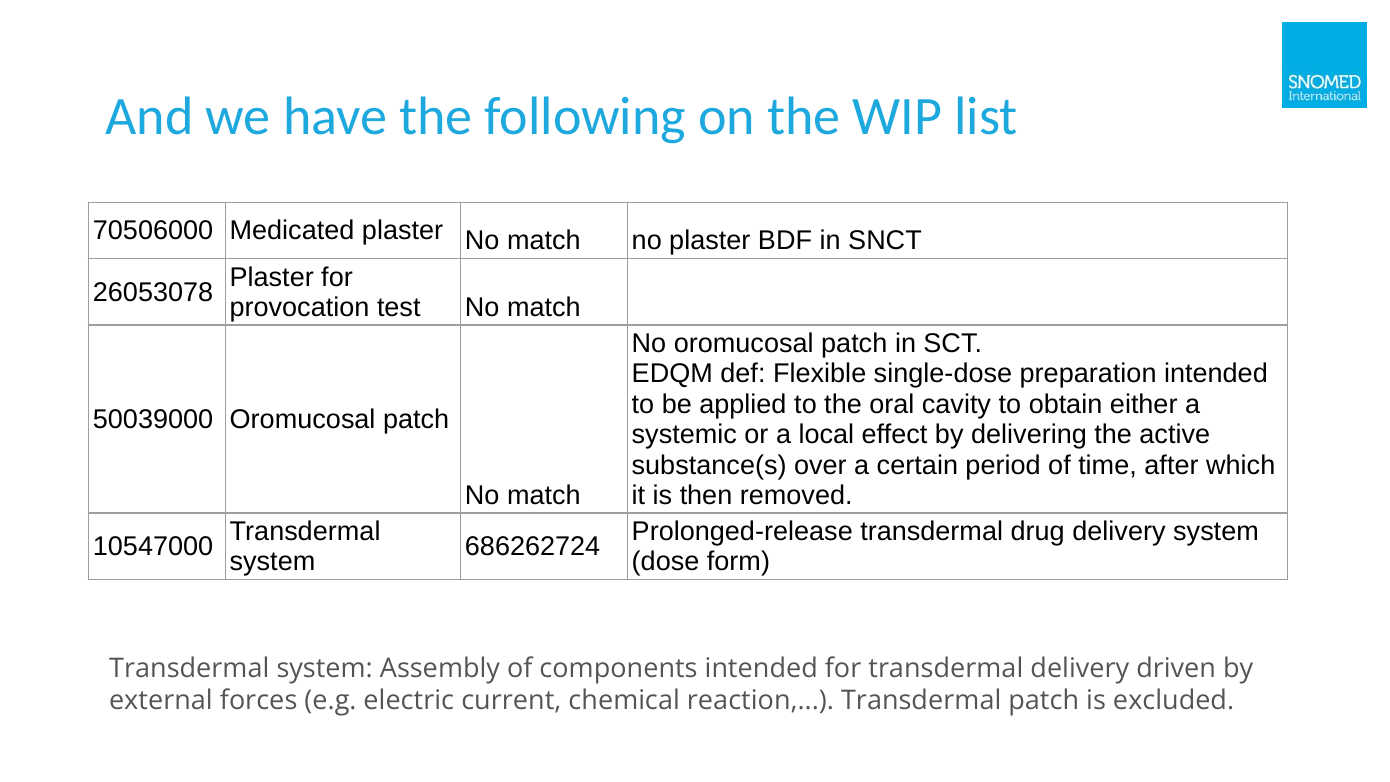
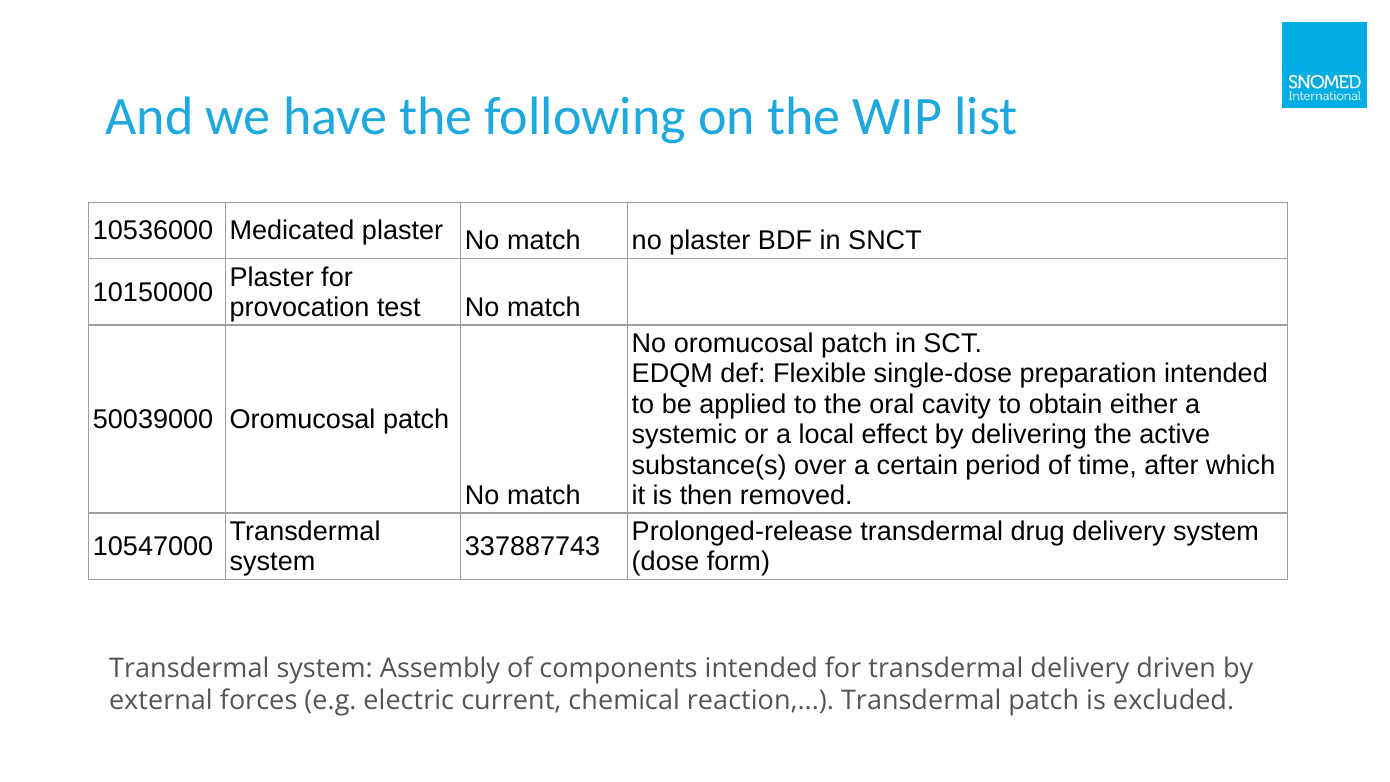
70506000: 70506000 -> 10536000
26053078: 26053078 -> 10150000
686262724: 686262724 -> 337887743
